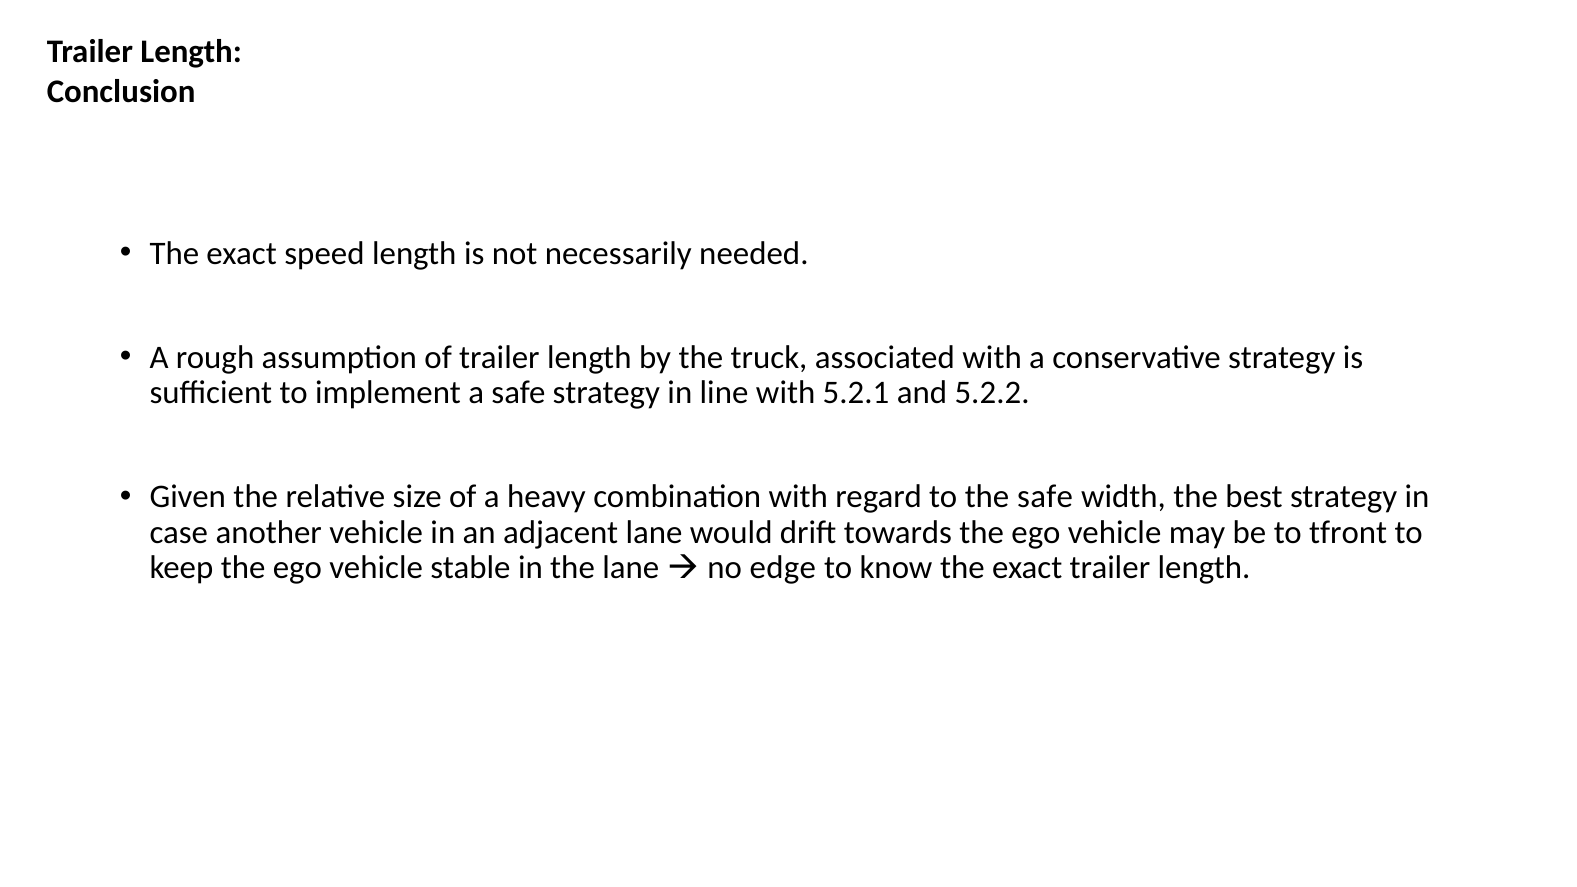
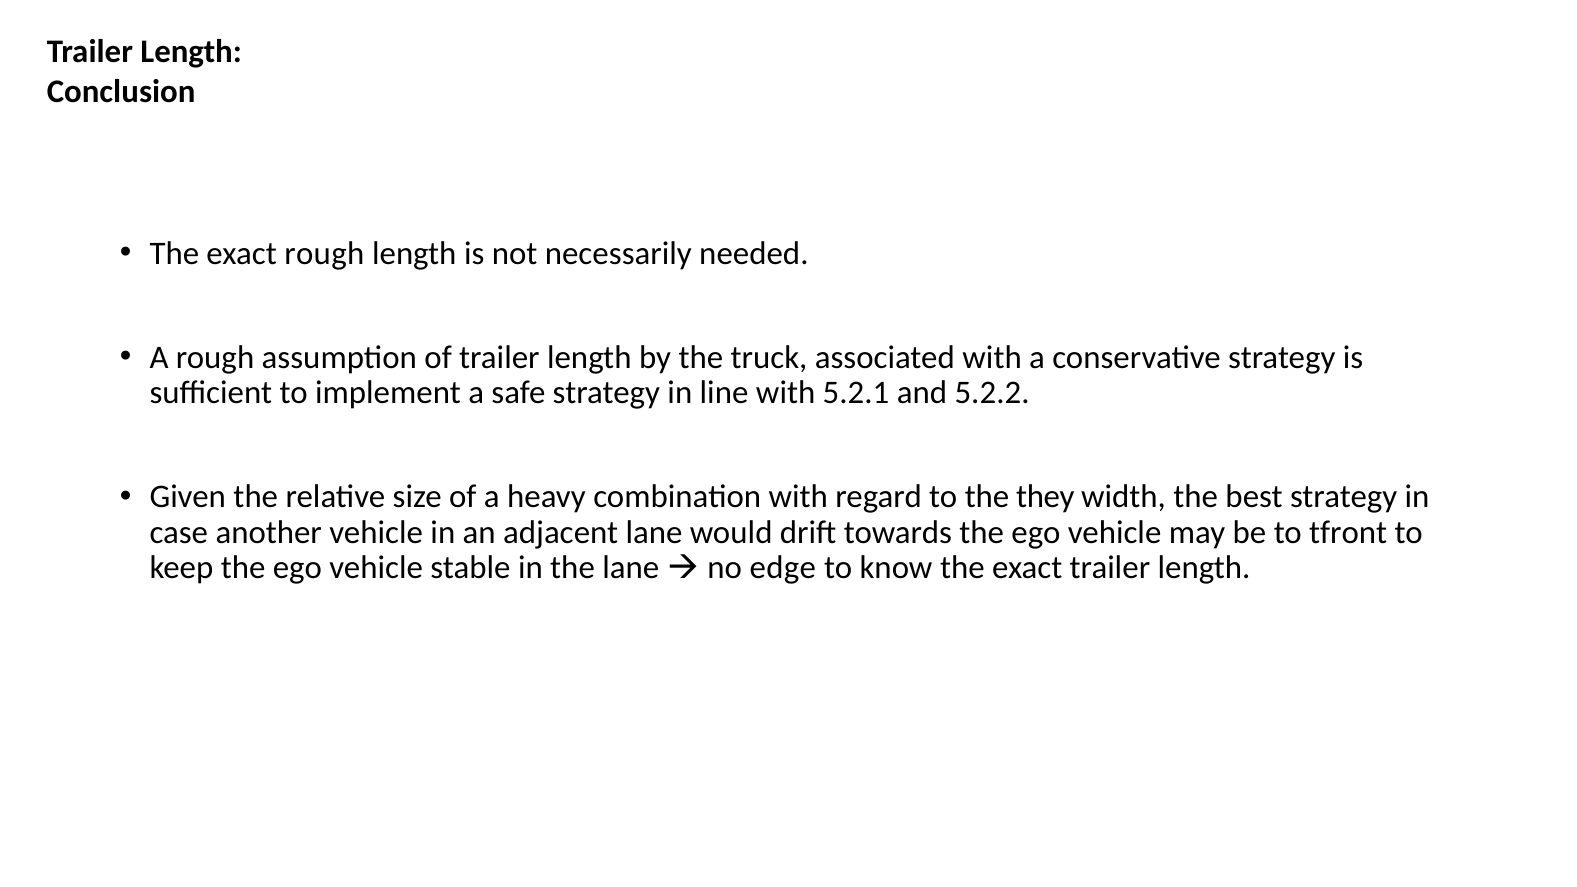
exact speed: speed -> rough
the safe: safe -> they
